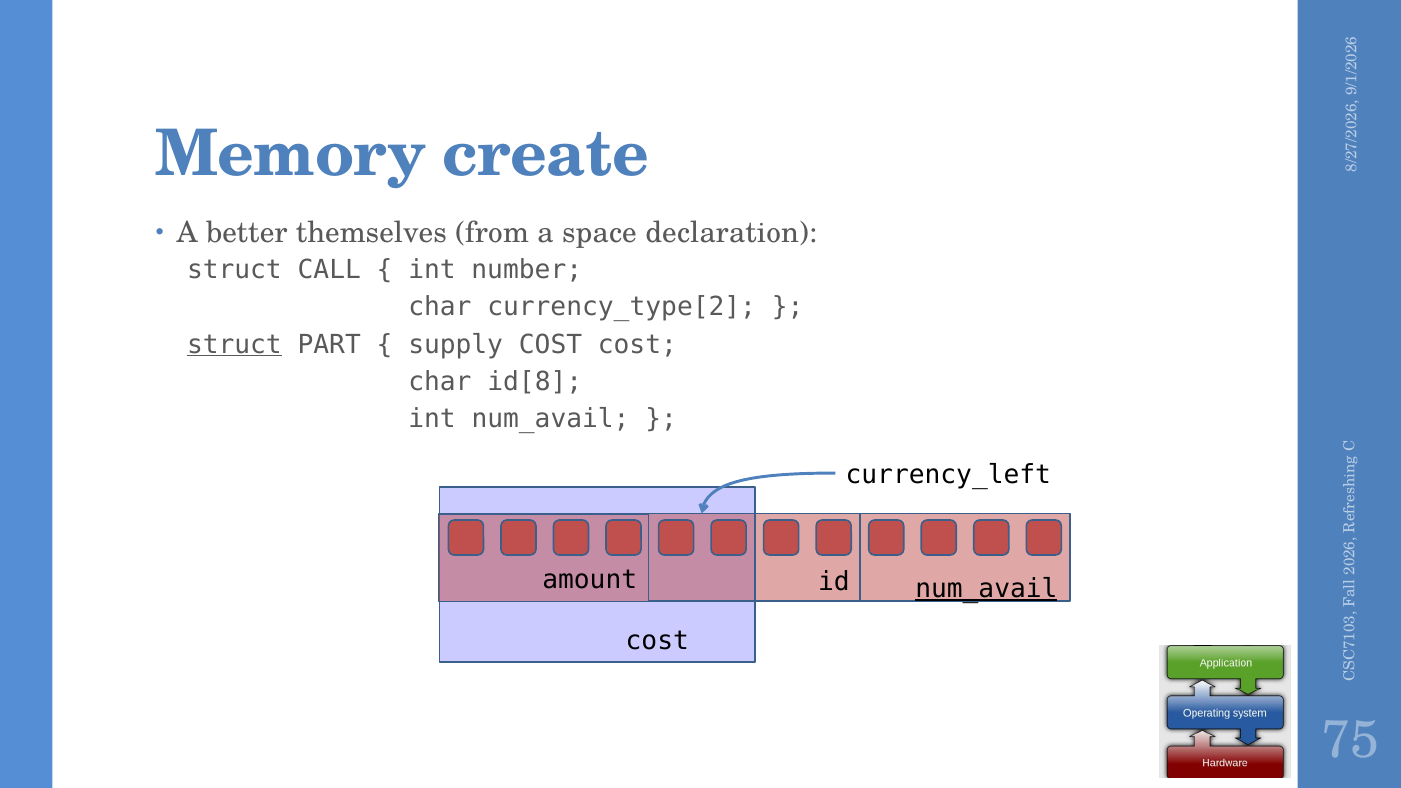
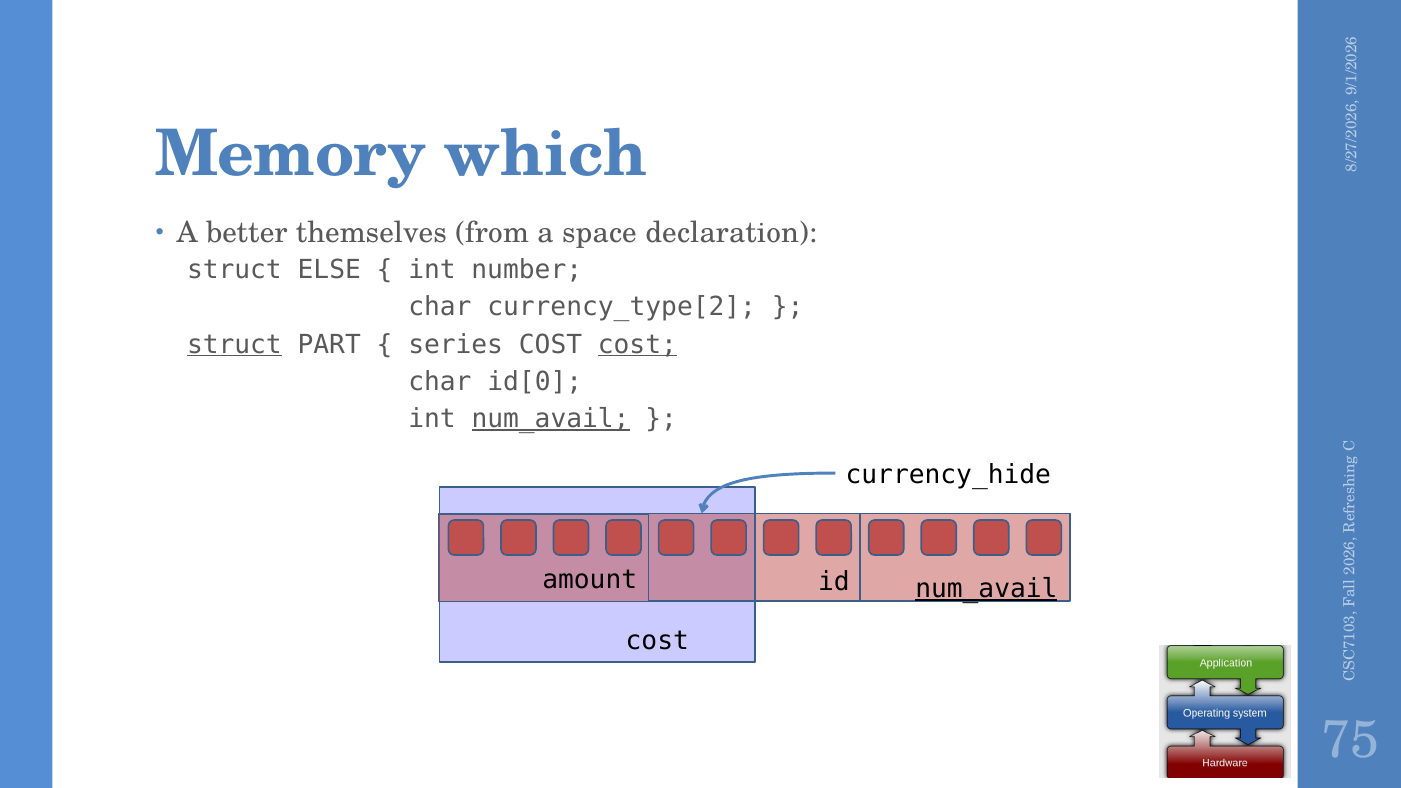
create: create -> which
CALL: CALL -> ELSE
supply: supply -> series
cost at (637, 344) underline: none -> present
id[8: id[8 -> id[0
num_avail at (551, 419) underline: none -> present
currency_left: currency_left -> currency_hide
